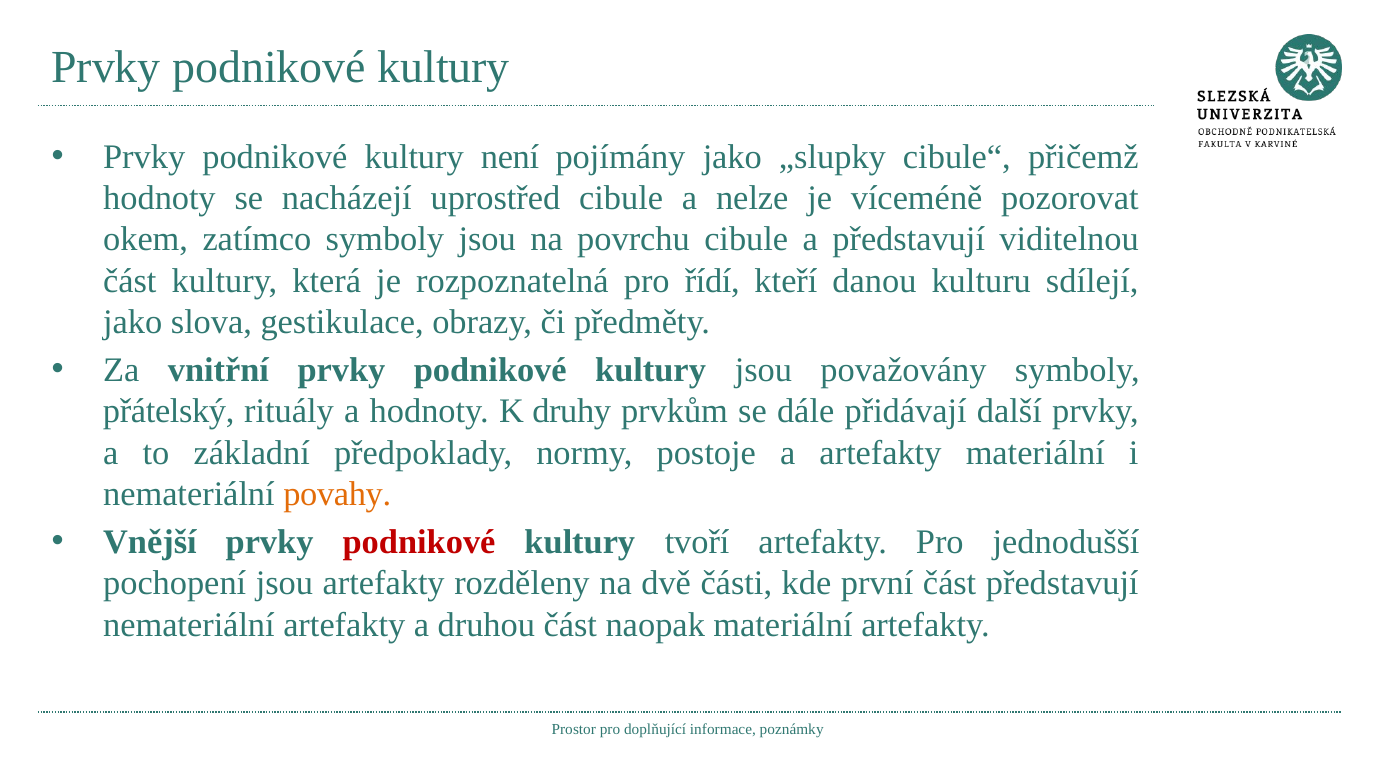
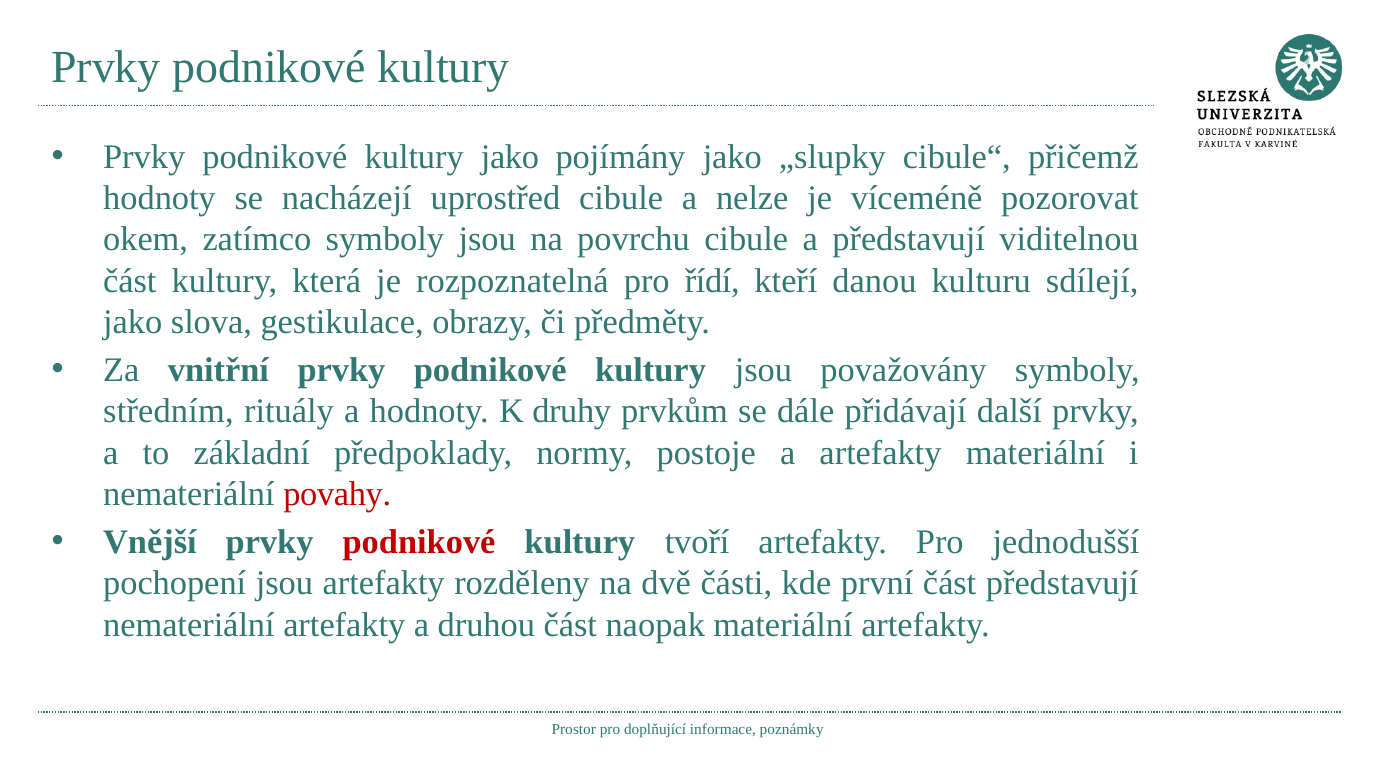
kultury není: není -> jako
přátelský: přátelský -> středním
povahy colour: orange -> red
